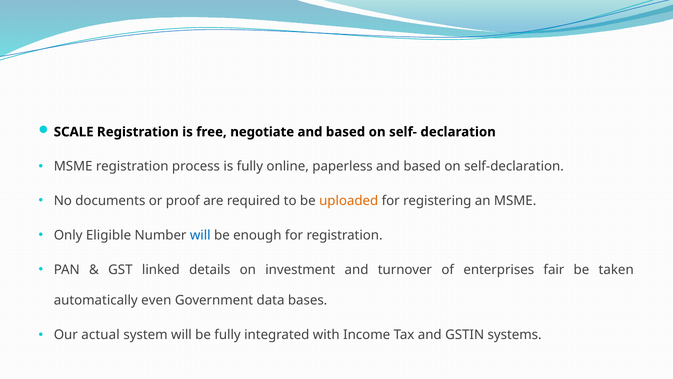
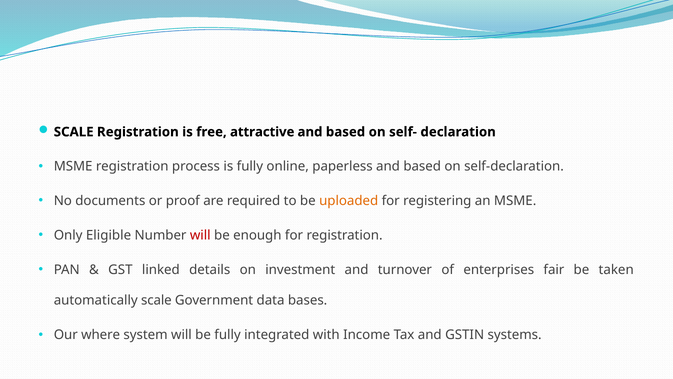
negotiate: negotiate -> attractive
will at (200, 235) colour: blue -> red
automatically even: even -> scale
actual: actual -> where
